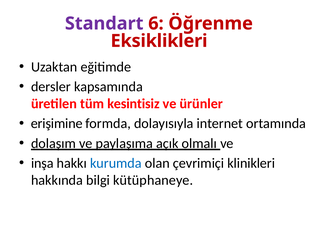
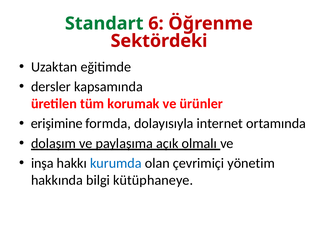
Standart colour: purple -> green
Eksiklikleri: Eksiklikleri -> Sektördeki
kesintisiz: kesintisiz -> korumak
klinikleri: klinikleri -> yönetim
